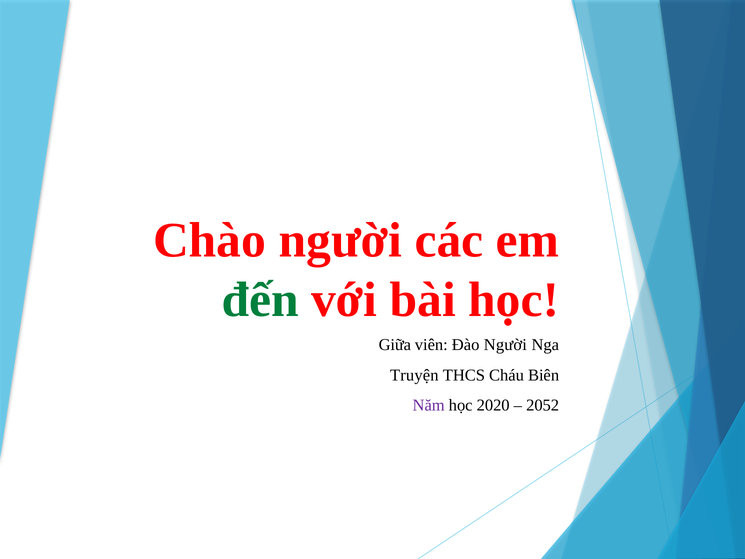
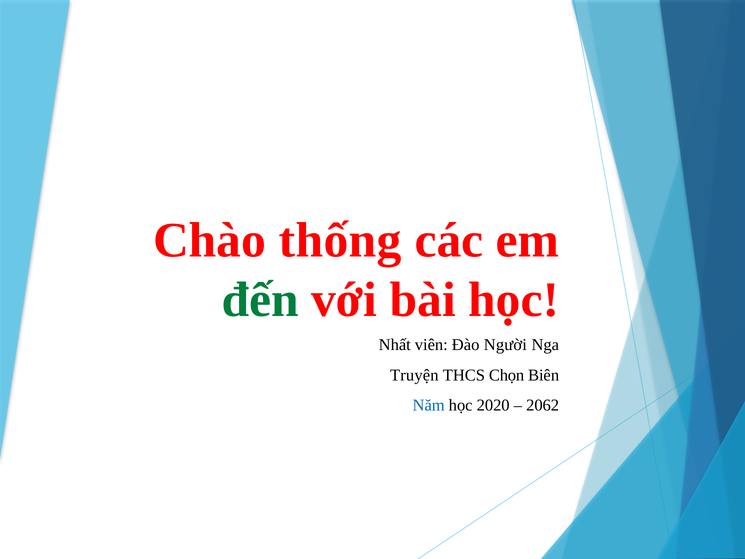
Chào người: người -> thống
Giữa: Giữa -> Nhất
Cháu: Cháu -> Chọn
Năm colour: purple -> blue
2052: 2052 -> 2062
